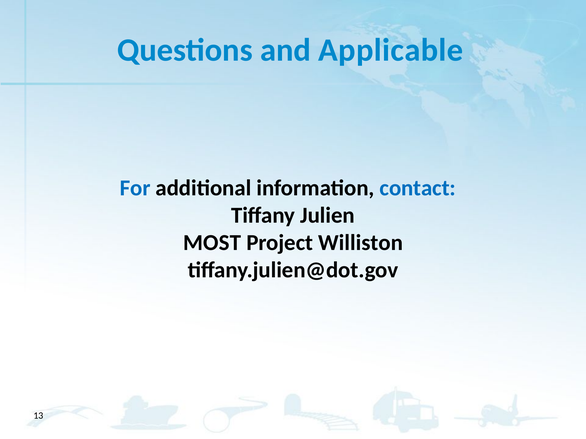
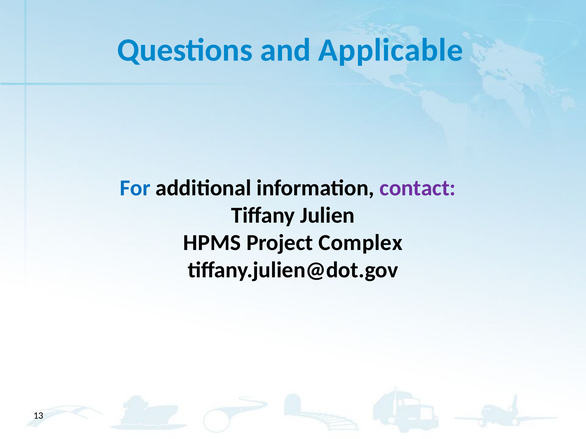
contact colour: blue -> purple
MOST: MOST -> HPMS
Williston: Williston -> Complex
